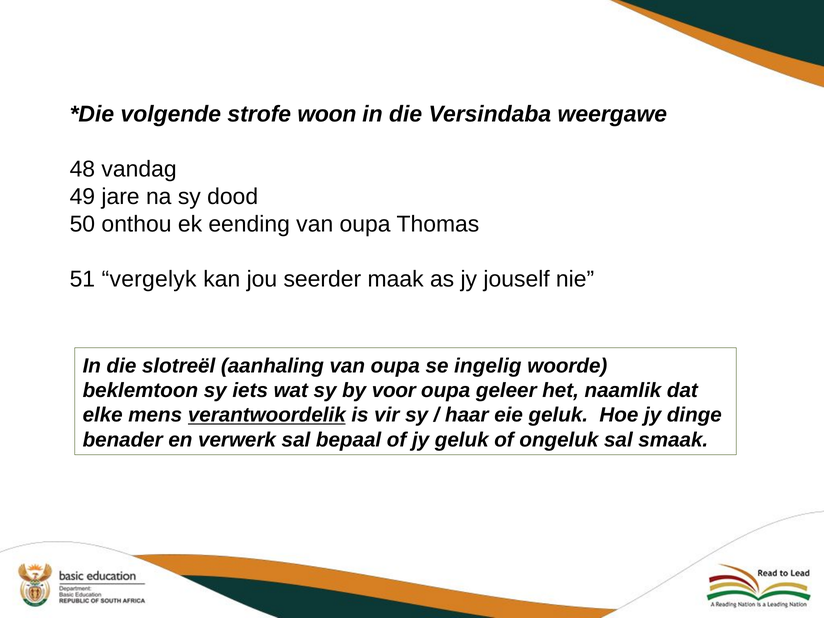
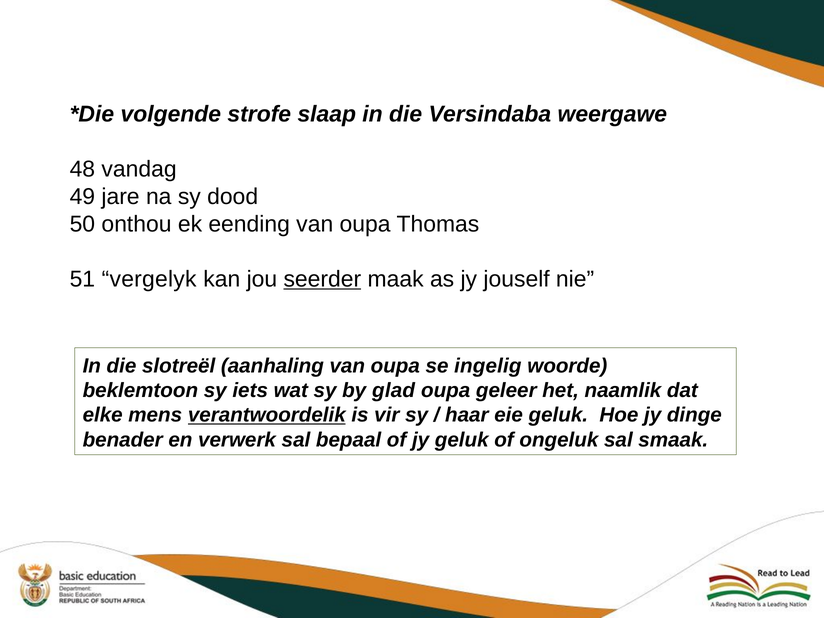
woon: woon -> slaap
seerder underline: none -> present
voor: voor -> glad
